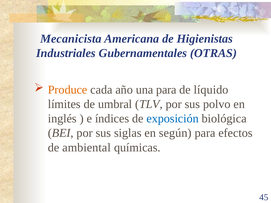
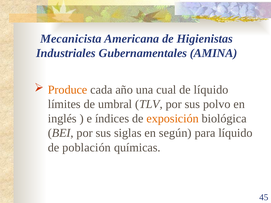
OTRAS: OTRAS -> AMINA
una para: para -> cual
exposición colour: blue -> orange
para efectos: efectos -> líquido
ambiental: ambiental -> población
